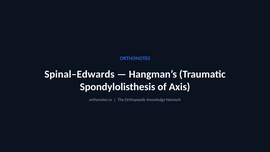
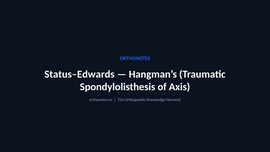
Spinal–Edwards: Spinal–Edwards -> Status–Edwards
